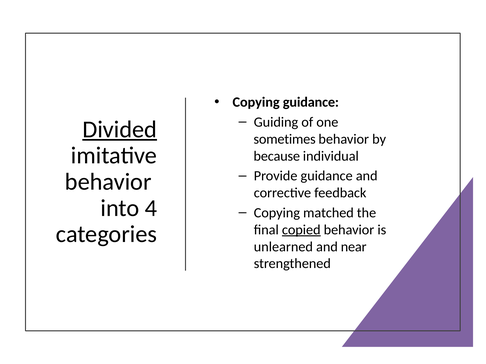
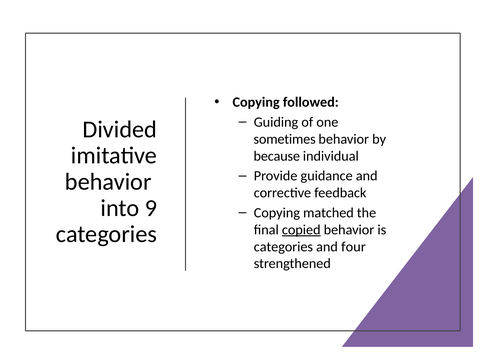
Copying guidance: guidance -> followed
Divided underline: present -> none
4: 4 -> 9
unlearned at (283, 247): unlearned -> categories
near: near -> four
